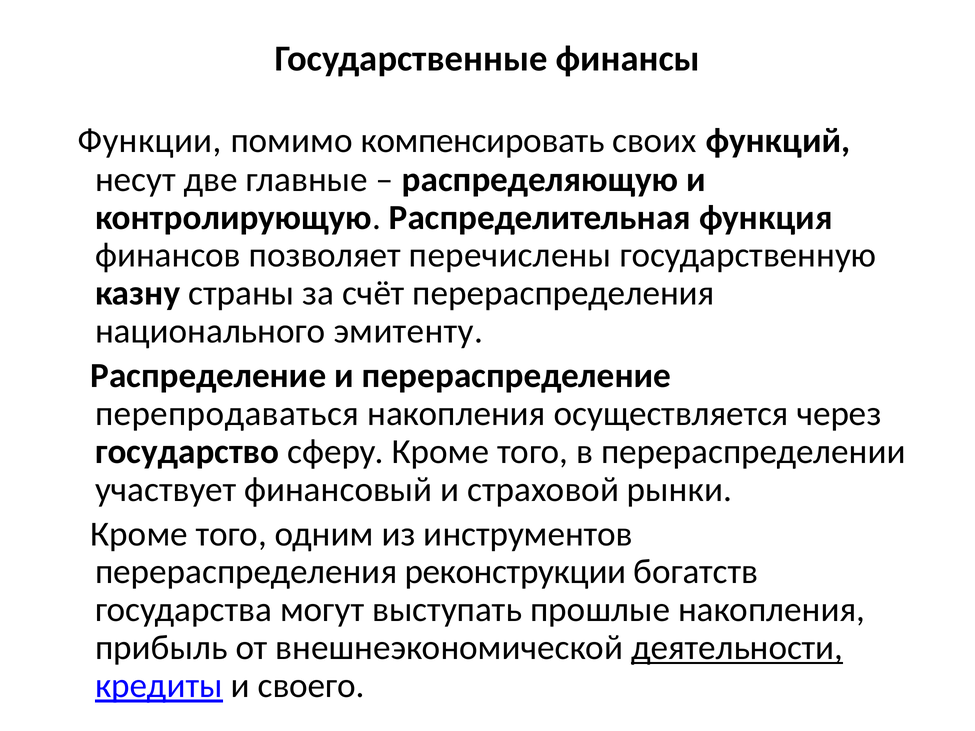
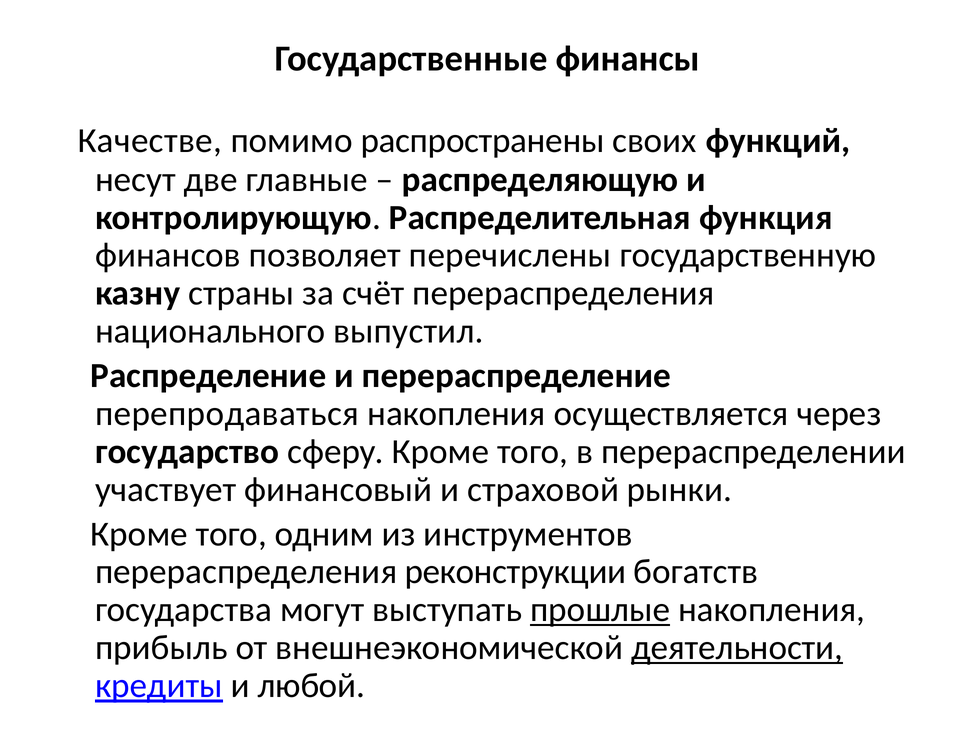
Функции: Функции -> Качестве
компенсировать: компенсировать -> распространены
эмитенту: эмитенту -> выпустил
прошлые underline: none -> present
своего: своего -> любой
